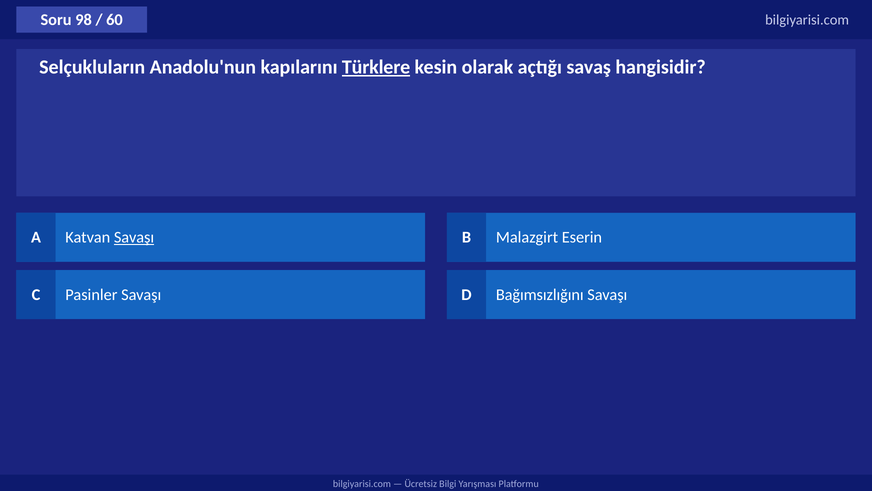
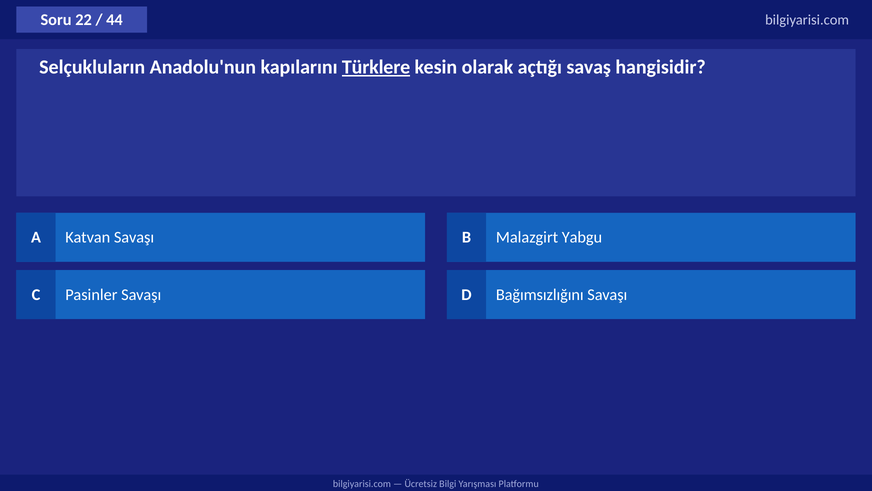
98: 98 -> 22
60: 60 -> 44
Savaşı at (134, 237) underline: present -> none
Eserin: Eserin -> Yabgu
